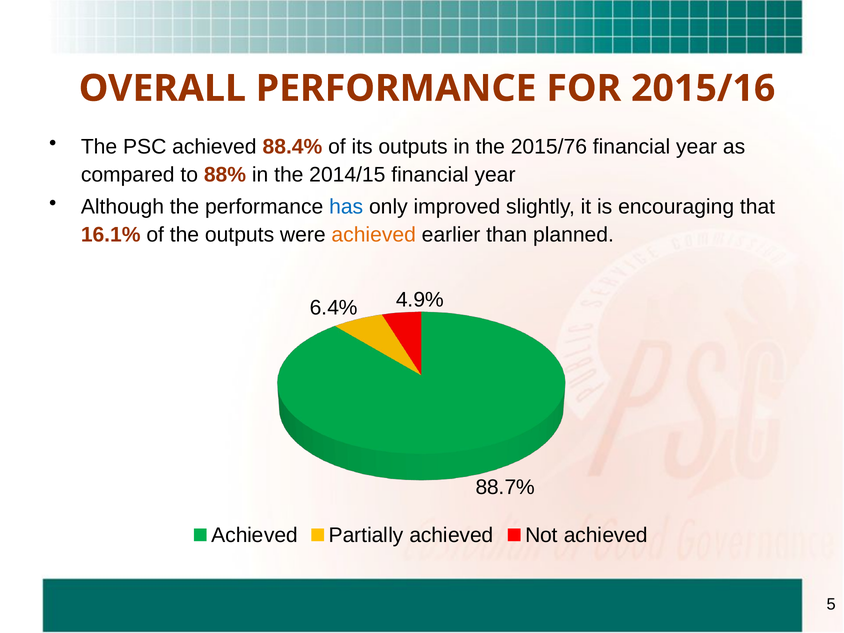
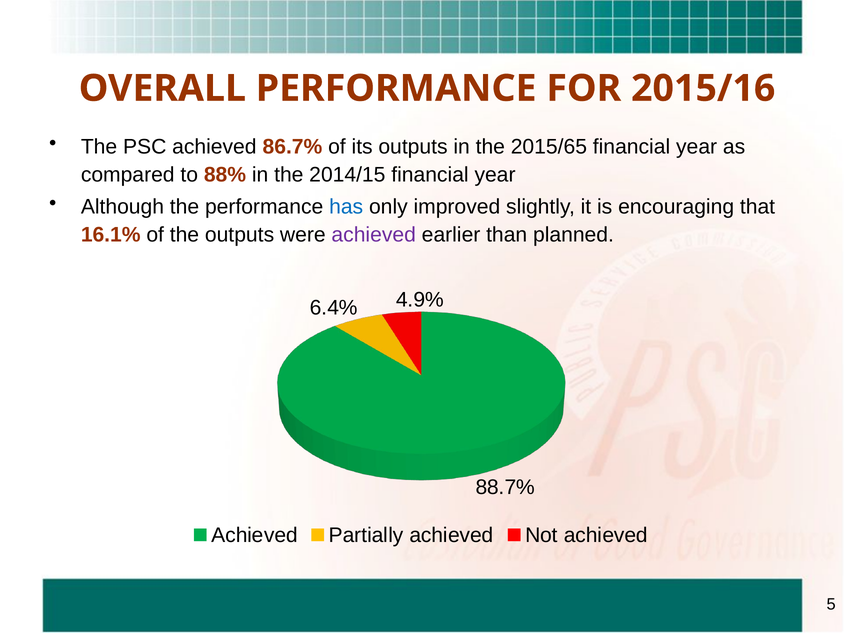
88.4%: 88.4% -> 86.7%
2015/76: 2015/76 -> 2015/65
achieved at (374, 235) colour: orange -> purple
